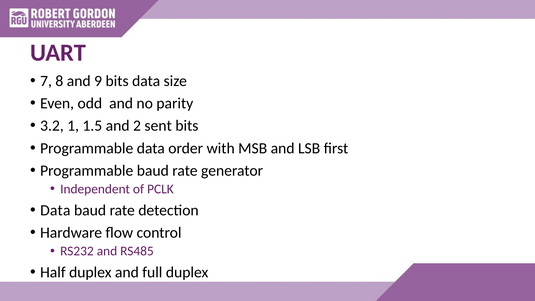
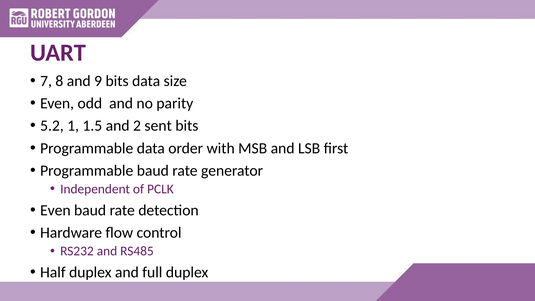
3.2: 3.2 -> 5.2
Data at (55, 210): Data -> Even
